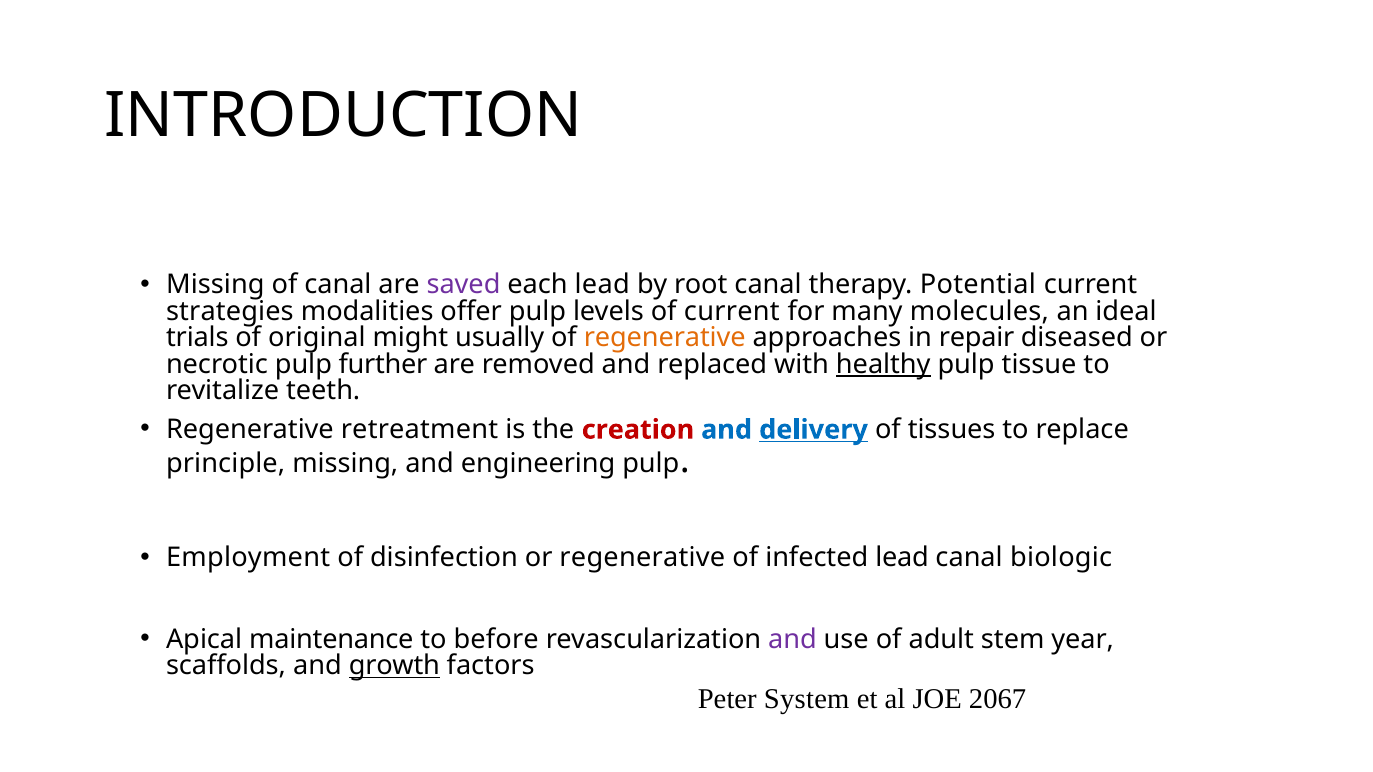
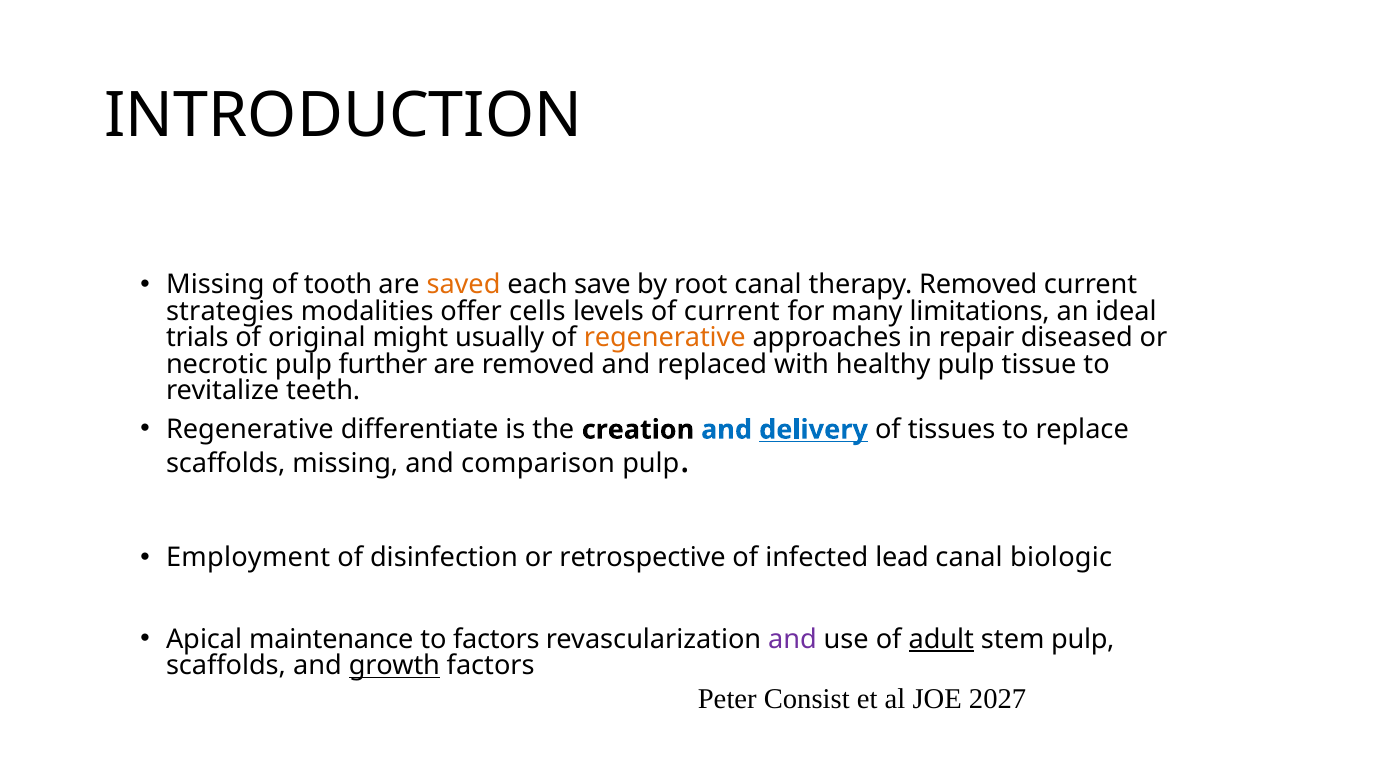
of canal: canal -> tooth
saved colour: purple -> orange
each lead: lead -> save
therapy Potential: Potential -> Removed
offer pulp: pulp -> cells
molecules: molecules -> limitations
healthy underline: present -> none
retreatment: retreatment -> differentiate
creation colour: red -> black
principle at (226, 464): principle -> scaffolds
engineering: engineering -> comparison
or regenerative: regenerative -> retrospective
to before: before -> factors
adult underline: none -> present
stem year: year -> pulp
System: System -> Consist
2067: 2067 -> 2027
